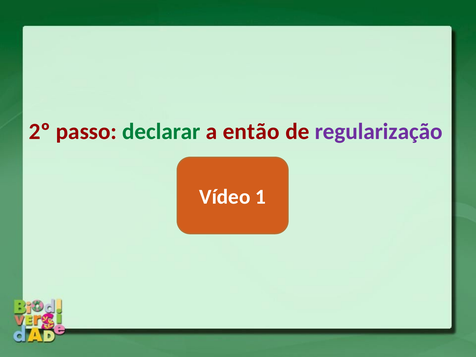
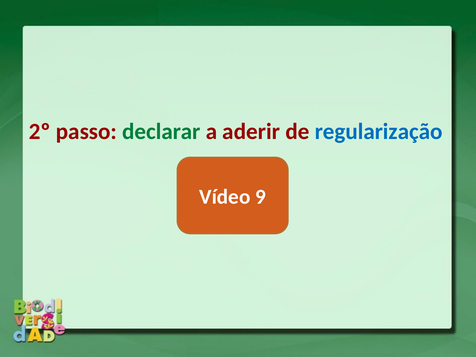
então: então -> aderir
regularização colour: purple -> blue
1: 1 -> 9
